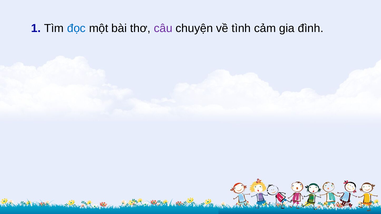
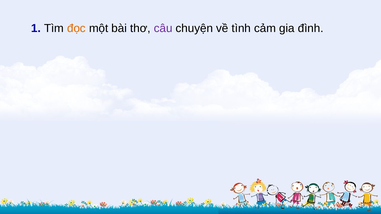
đọc colour: blue -> orange
